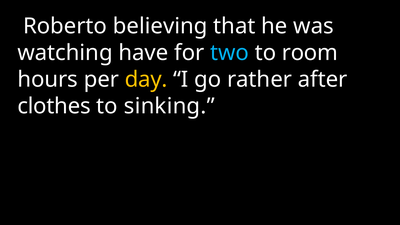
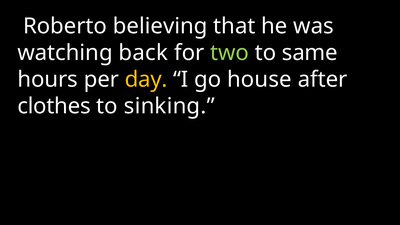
have: have -> back
two colour: light blue -> light green
room: room -> same
rather: rather -> house
